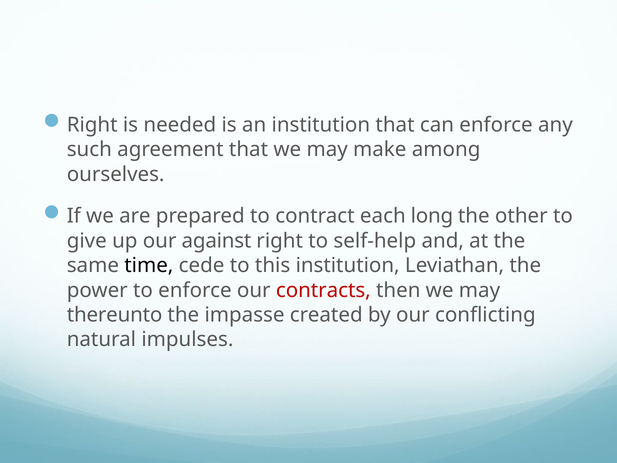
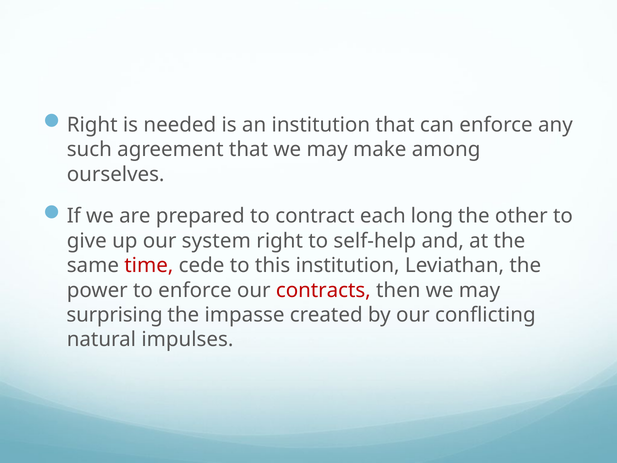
against: against -> system
time colour: black -> red
thereunto: thereunto -> surprising
